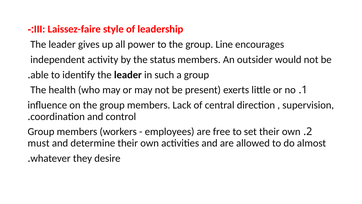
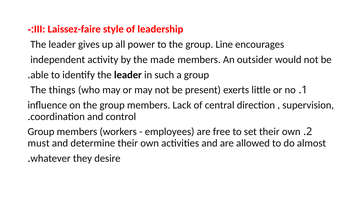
status: status -> made
health: health -> things
